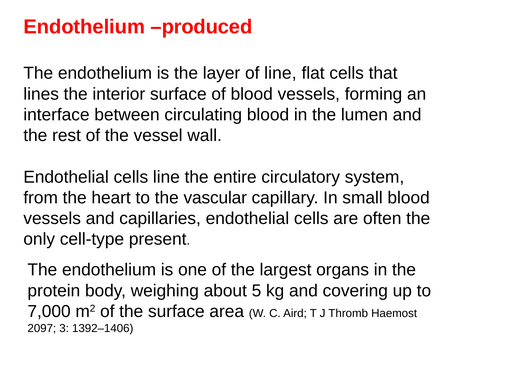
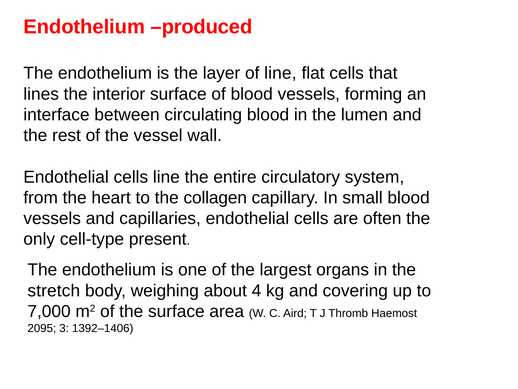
vascular: vascular -> collagen
protein: protein -> stretch
5: 5 -> 4
2097: 2097 -> 2095
